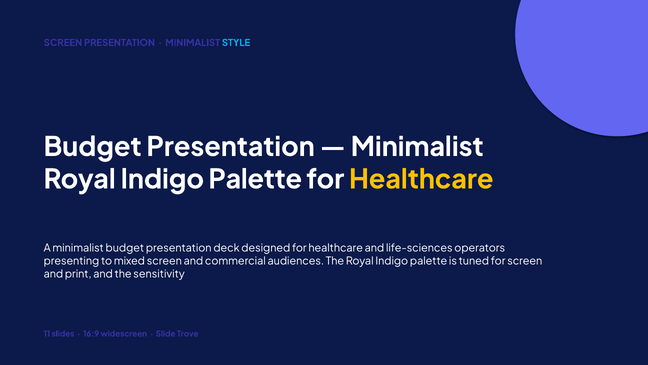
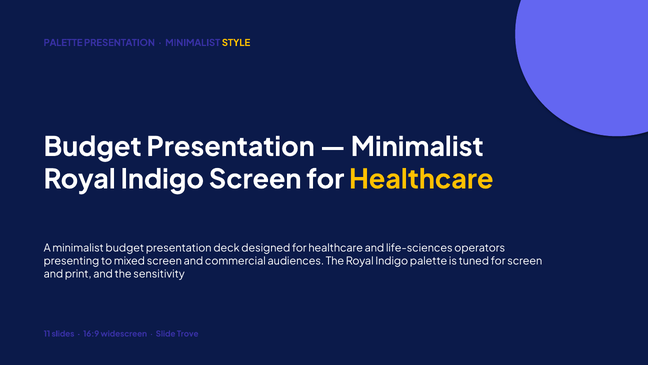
SCREEN at (63, 43): SCREEN -> PALETTE
STYLE colour: light blue -> yellow
Palette at (255, 179): Palette -> Screen
